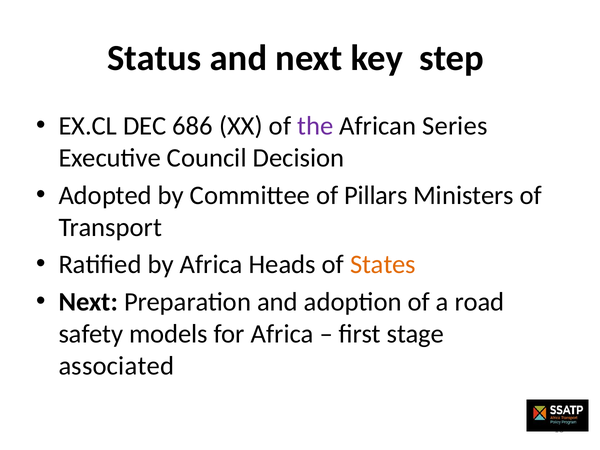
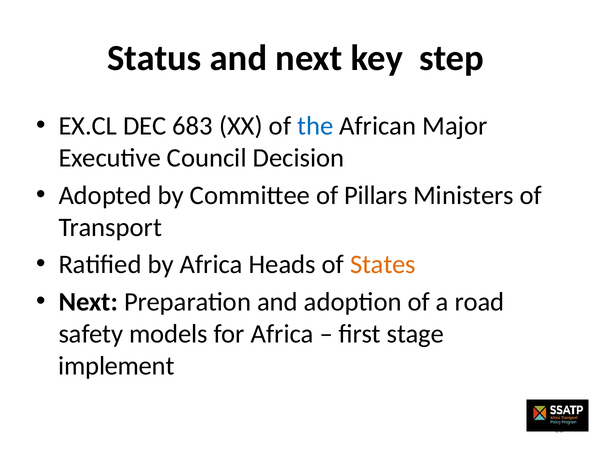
686: 686 -> 683
the colour: purple -> blue
Series: Series -> Major
associated: associated -> implement
